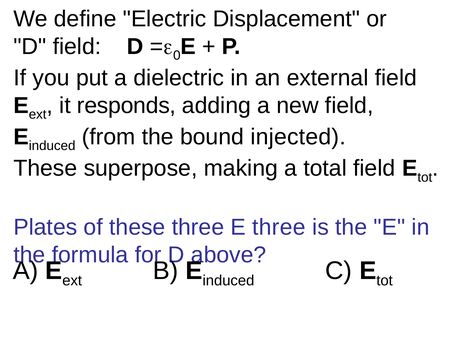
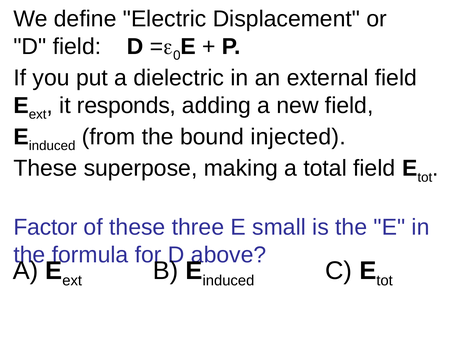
Plates: Plates -> Factor
E three: three -> small
